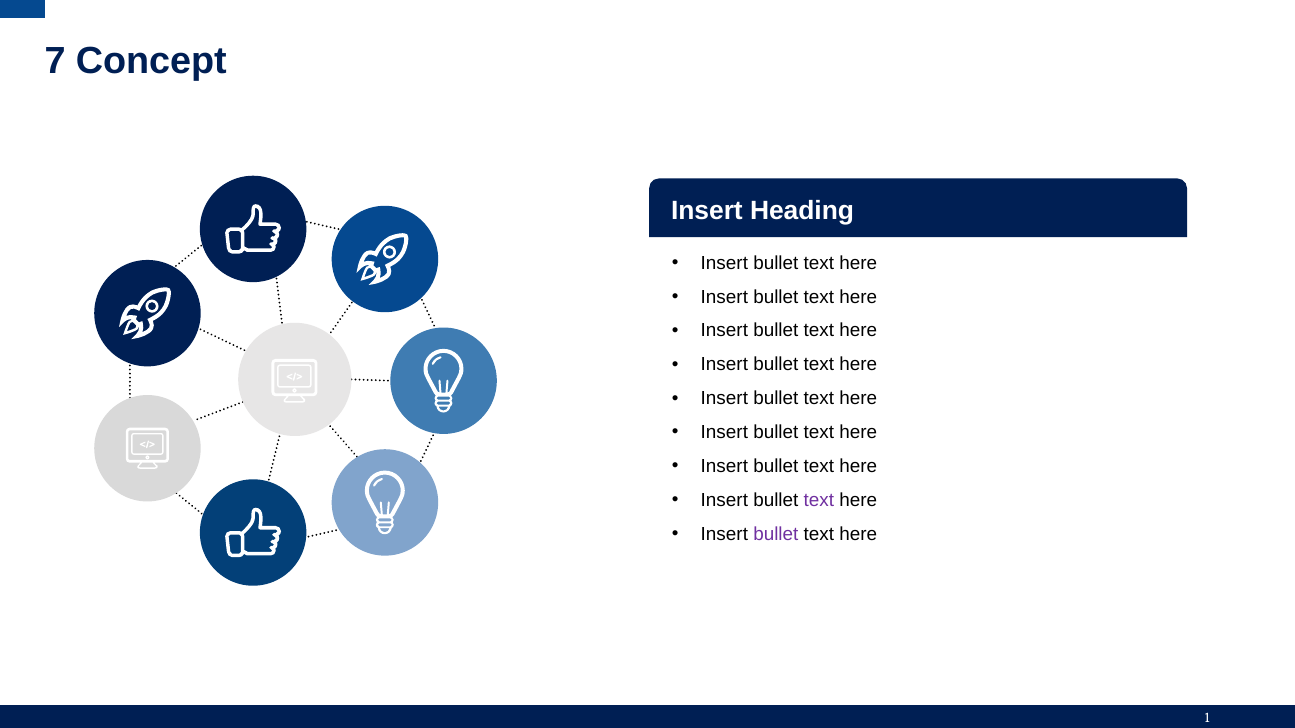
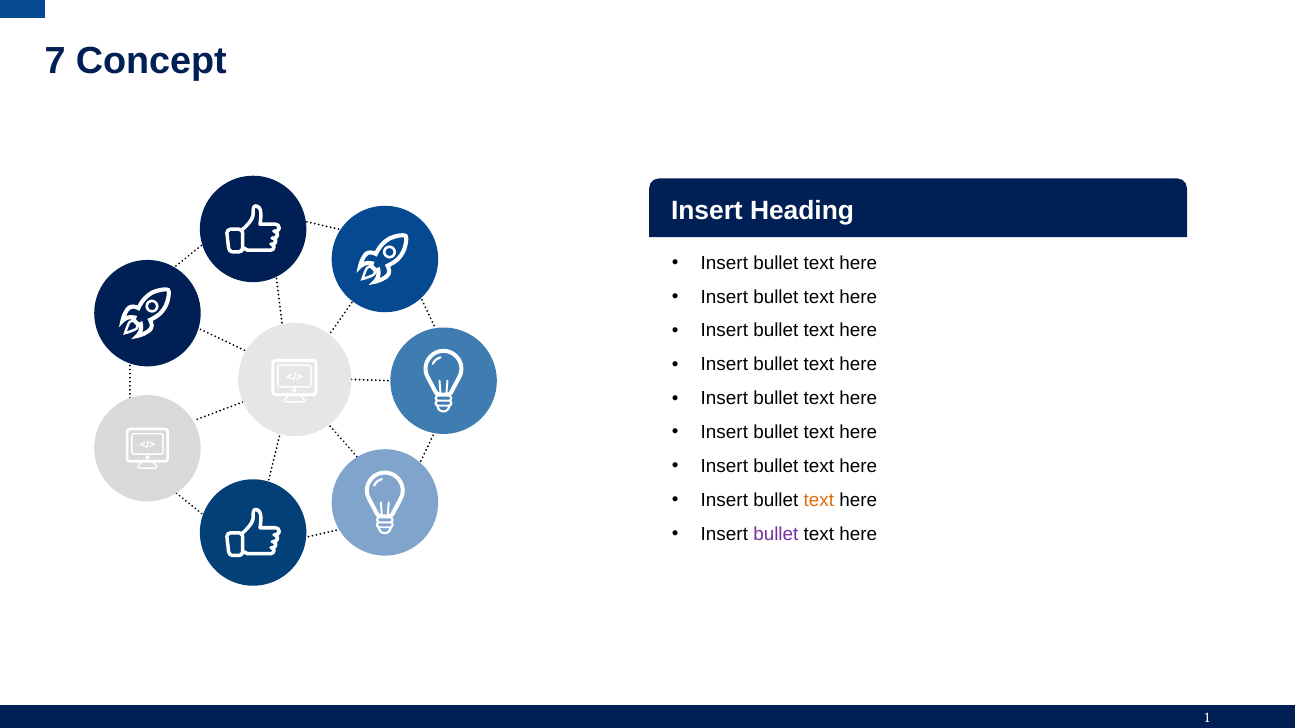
text at (819, 500) colour: purple -> orange
